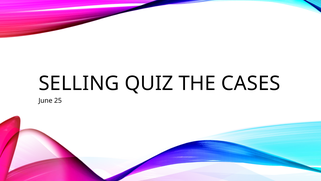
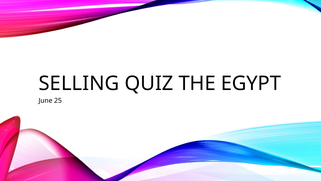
CASES: CASES -> EGYPT
